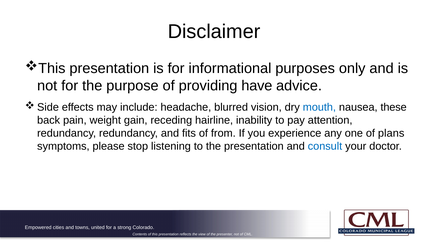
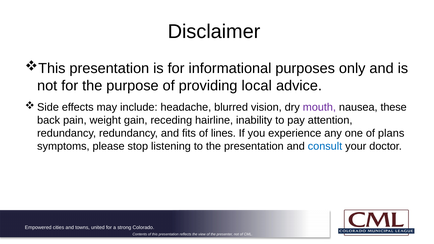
have: have -> local
mouth colour: blue -> purple
from: from -> lines
